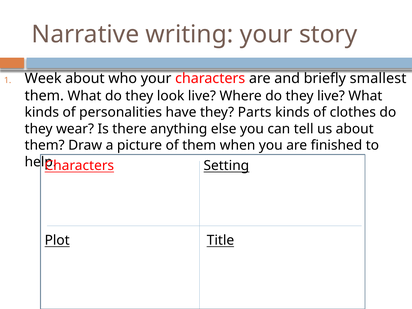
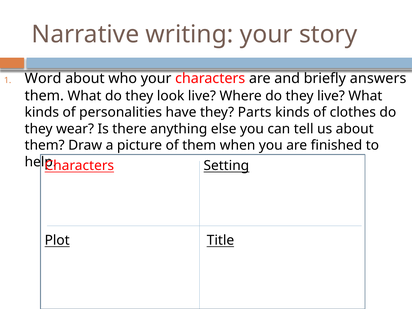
Week: Week -> Word
smallest: smallest -> answers
